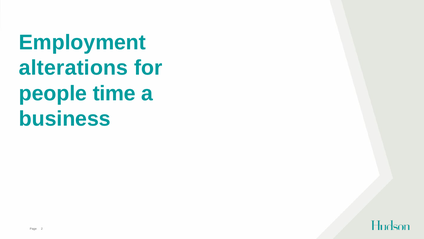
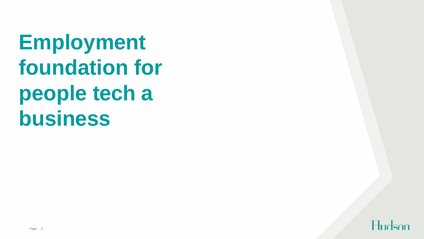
alterations: alterations -> foundation
time: time -> tech
